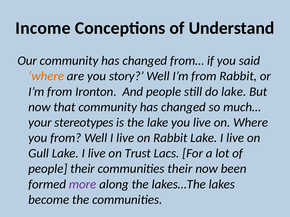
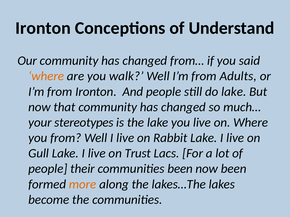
Income at (43, 28): Income -> Ironton
story: story -> walk
from Rabbit: Rabbit -> Adults
communities their: their -> been
more colour: purple -> orange
